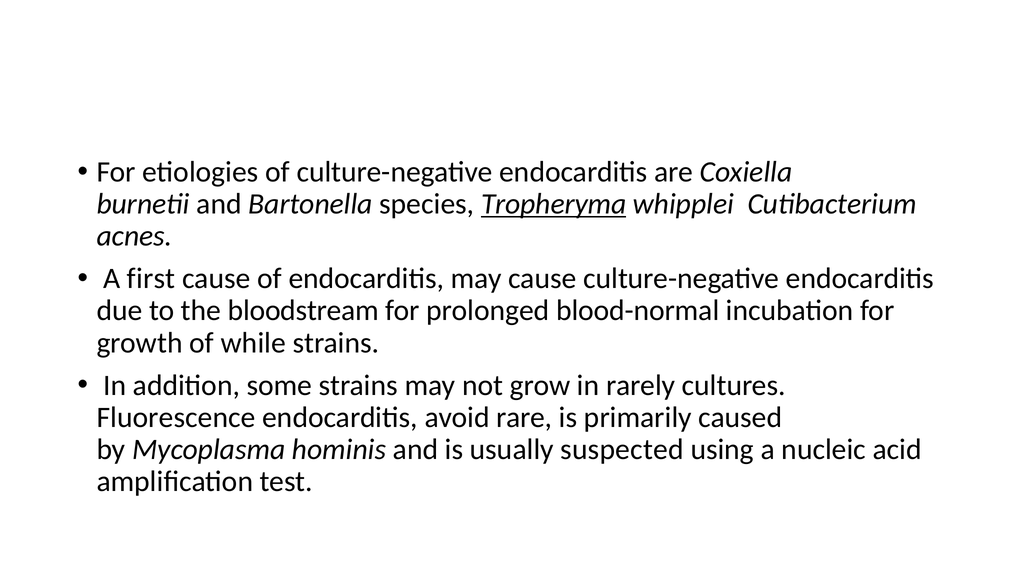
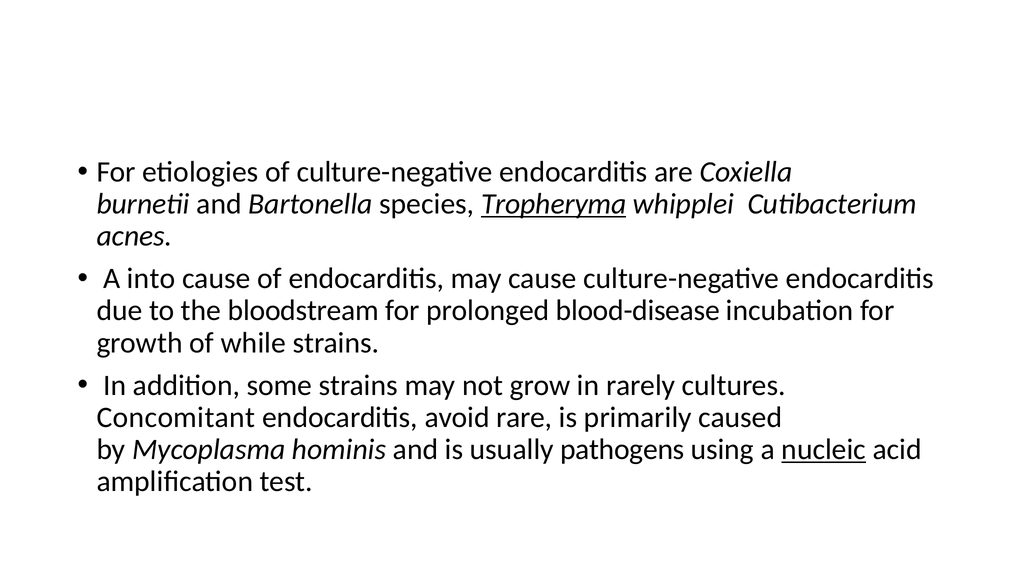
first: first -> into
blood-normal: blood-normal -> blood-disease
Fluorescence: Fluorescence -> Concomitant
suspected: suspected -> pathogens
nucleic underline: none -> present
